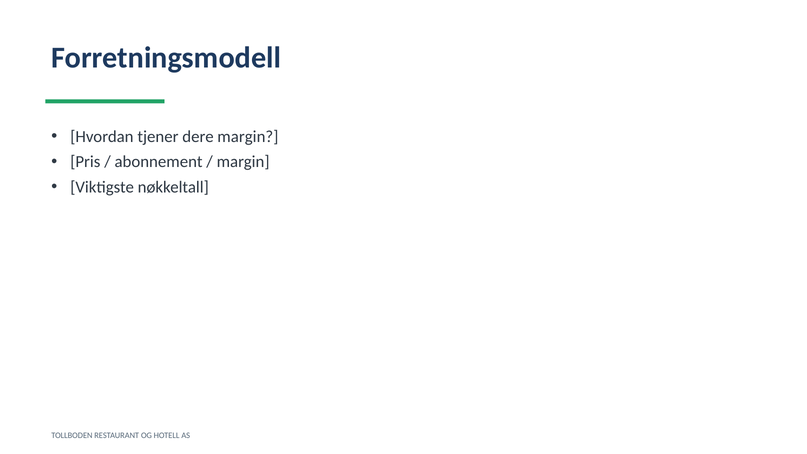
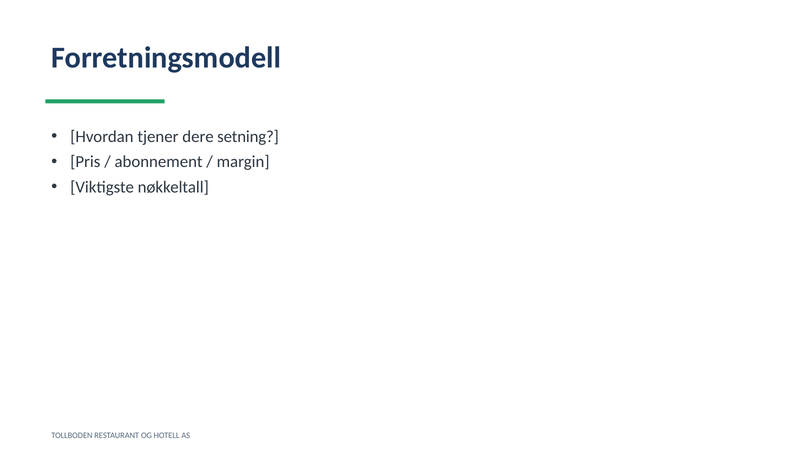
dere margin: margin -> setning
